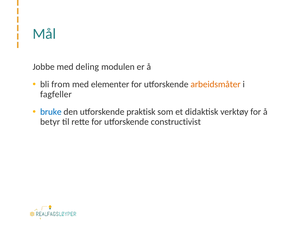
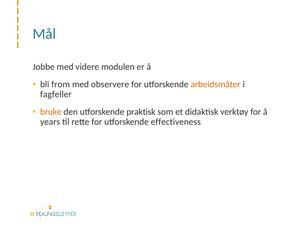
deling: deling -> videre
elementer: elementer -> observere
bruke colour: blue -> orange
betyr: betyr -> years
constructivist: constructivist -> effectiveness
